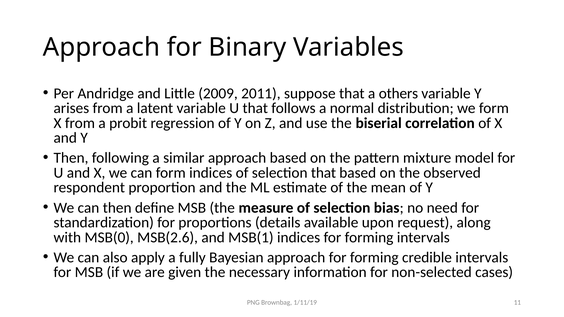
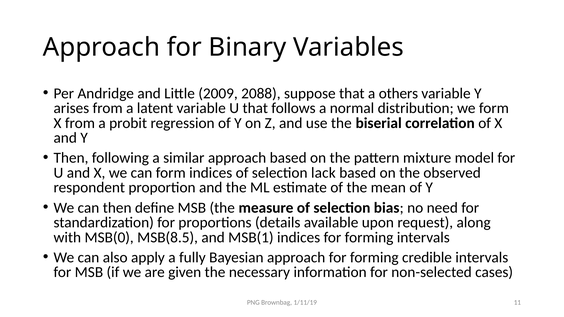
2011: 2011 -> 2088
selection that: that -> lack
MSB(2.6: MSB(2.6 -> MSB(8.5
